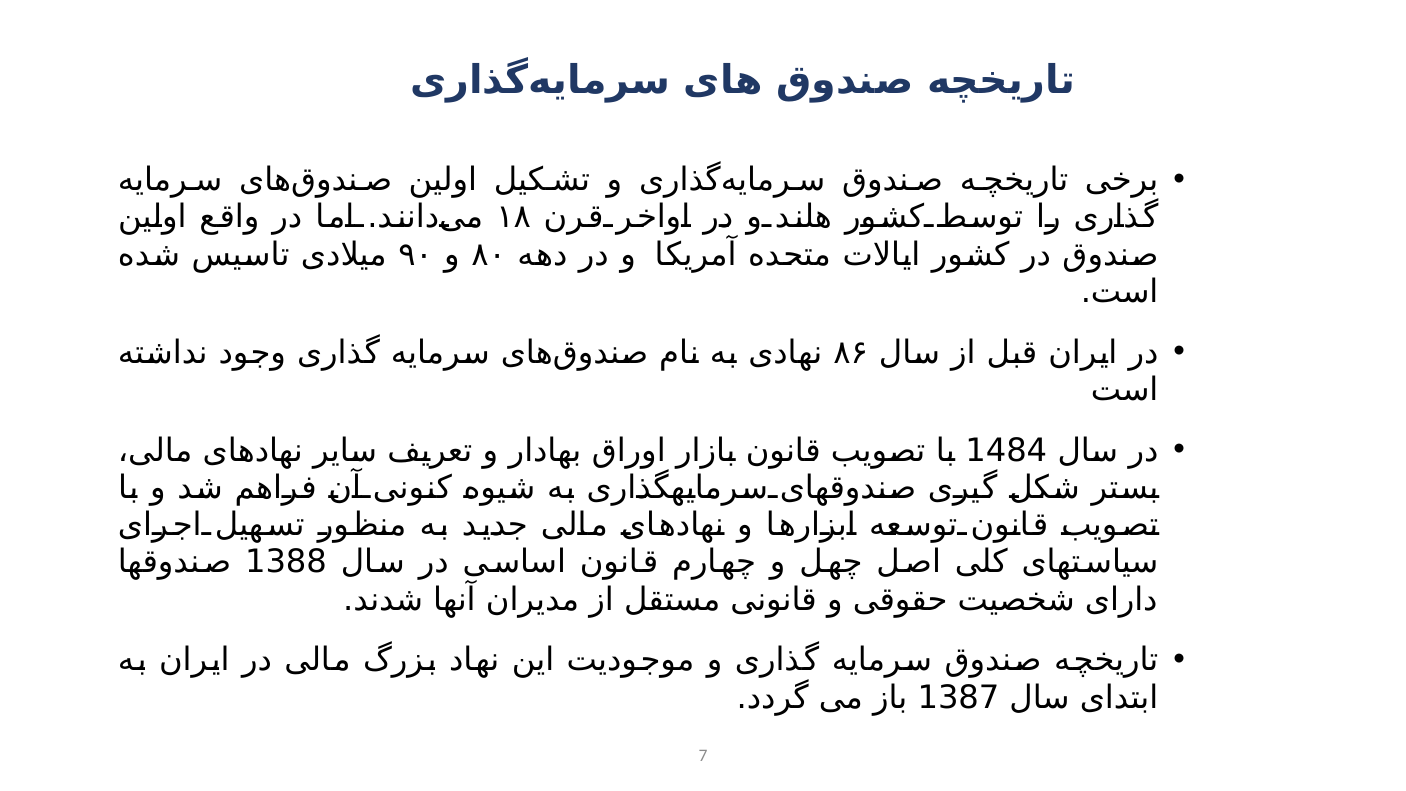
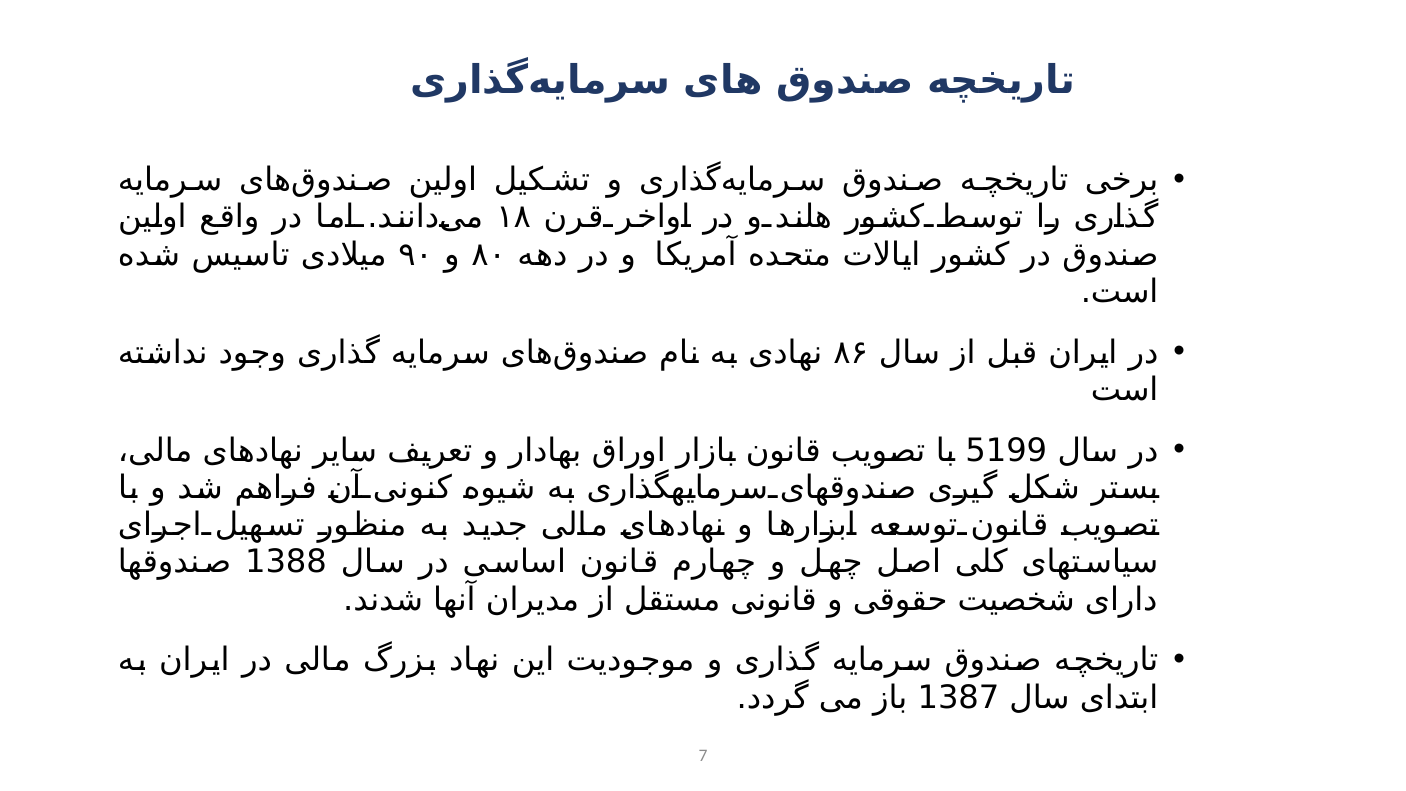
1484: 1484 -> 5199
